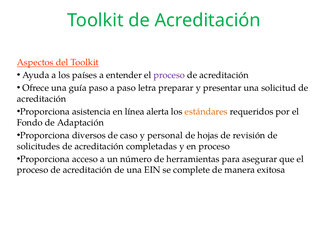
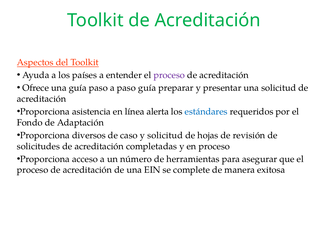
paso letra: letra -> guía
estándares colour: orange -> blue
y personal: personal -> solicitud
